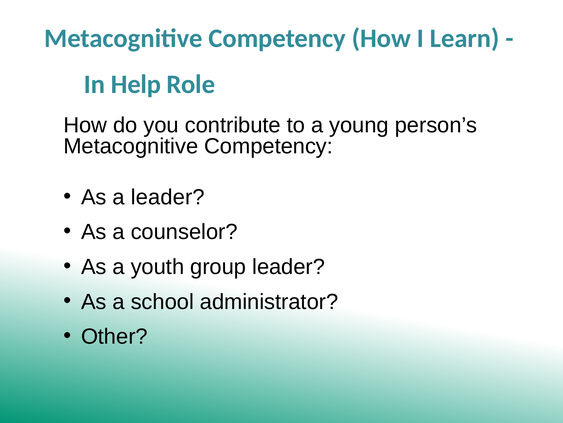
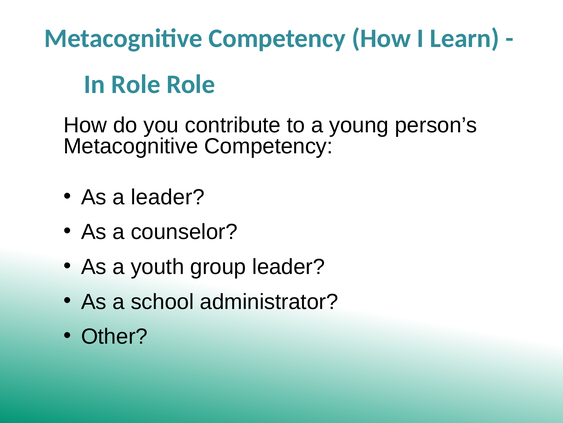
In Help: Help -> Role
